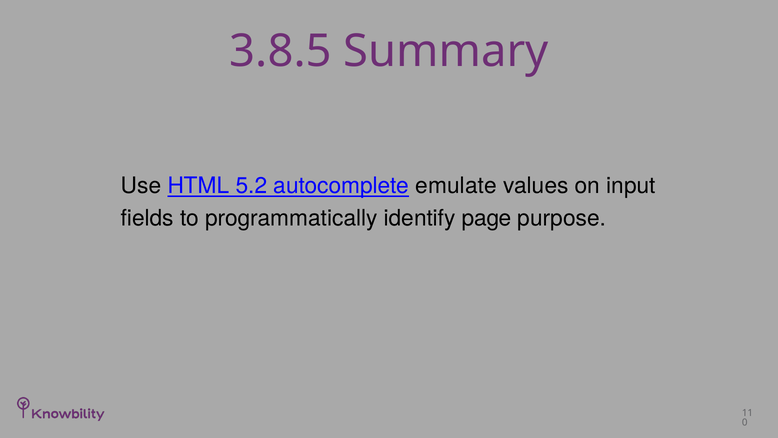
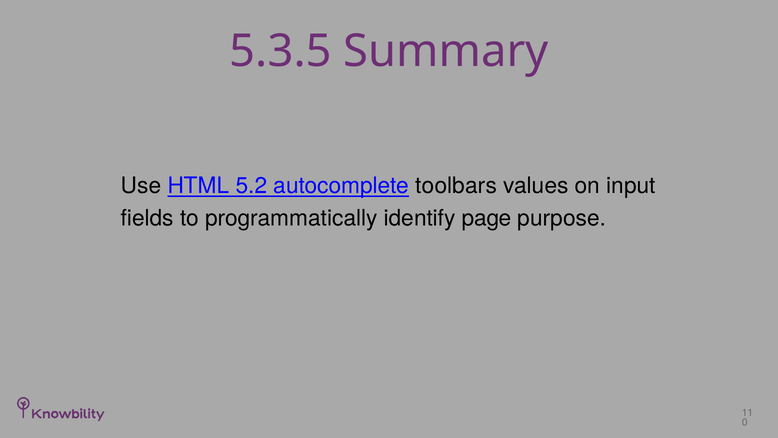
3.8.5: 3.8.5 -> 5.3.5
emulate: emulate -> toolbars
